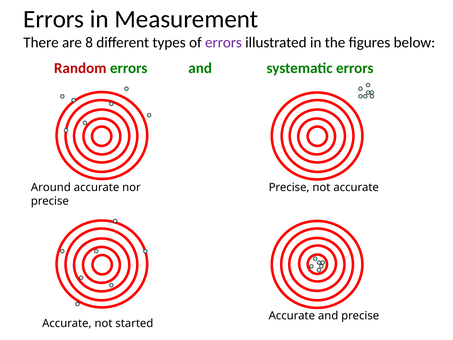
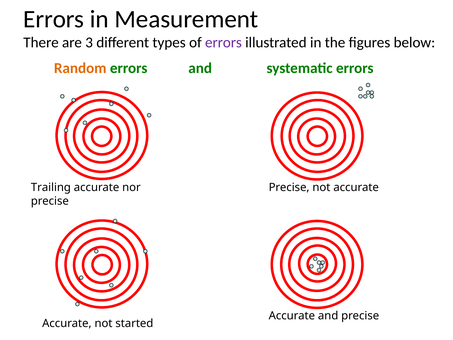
8: 8 -> 3
Random colour: red -> orange
Around: Around -> Trailing
